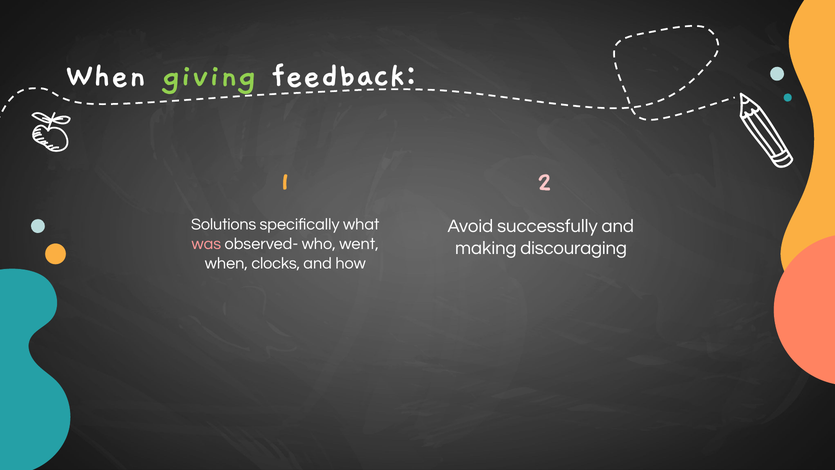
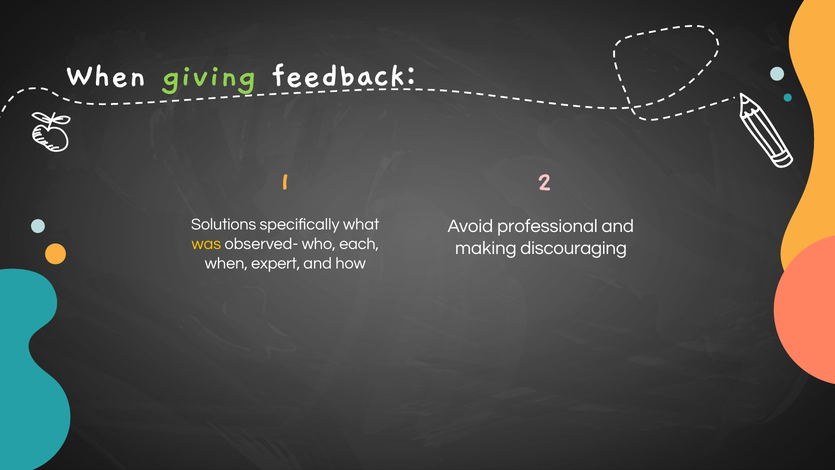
successfully: successfully -> professional
was colour: pink -> yellow
went: went -> each
clocks: clocks -> expert
